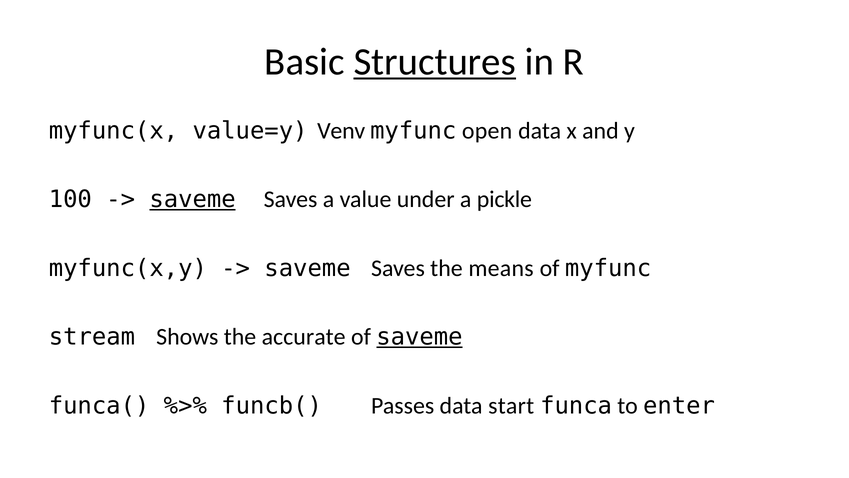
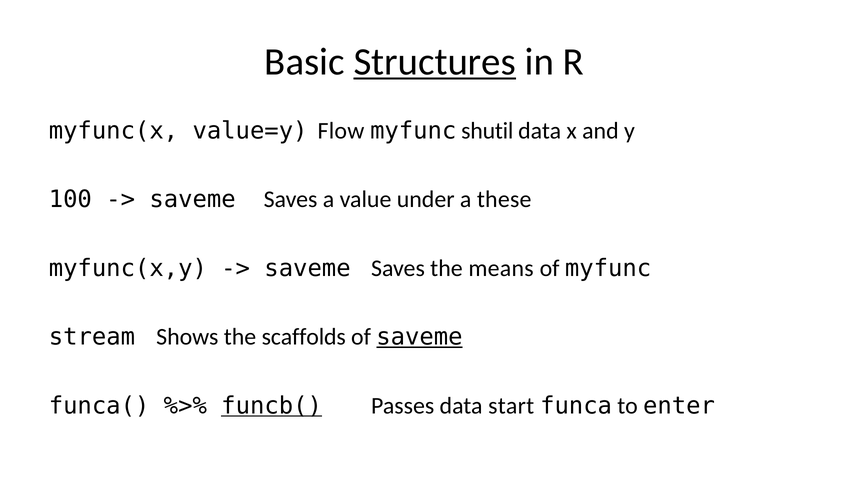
Venv: Venv -> Flow
open: open -> shutil
saveme at (193, 199) underline: present -> none
pickle: pickle -> these
accurate: accurate -> scaffolds
funcb( underline: none -> present
